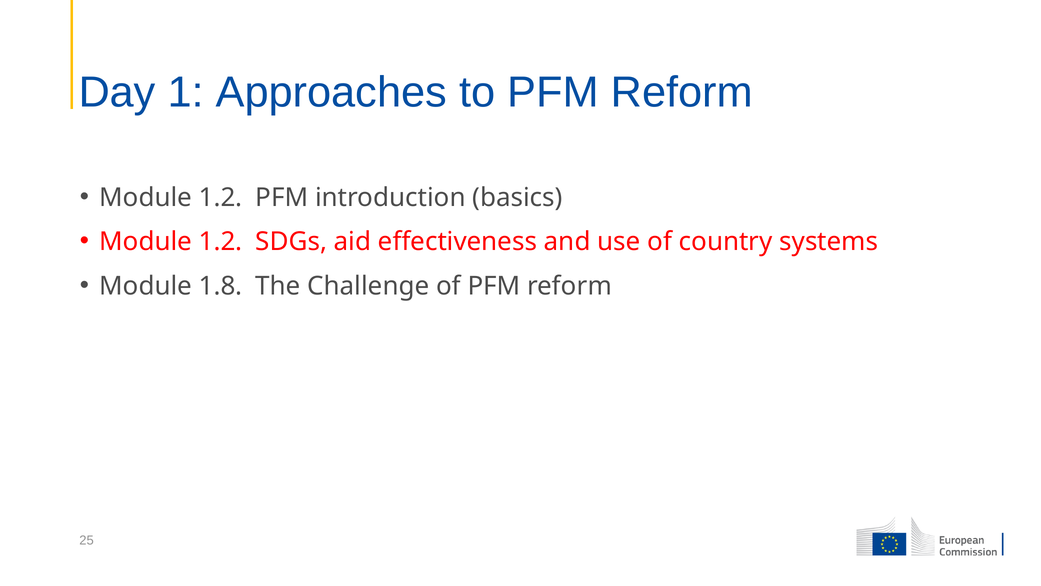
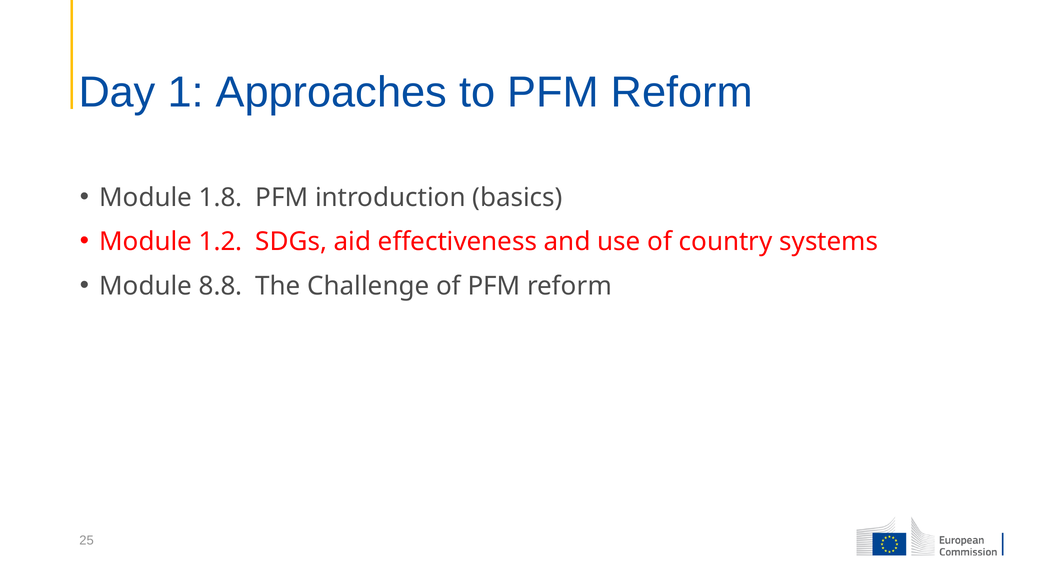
1.2 at (221, 197): 1.2 -> 1.8
1.8: 1.8 -> 8.8
